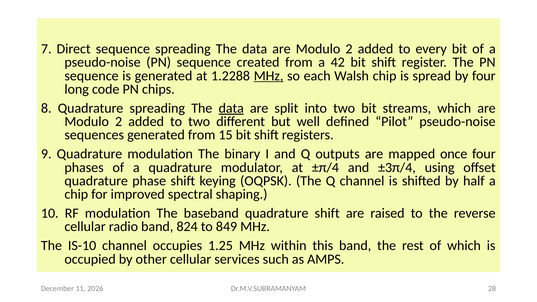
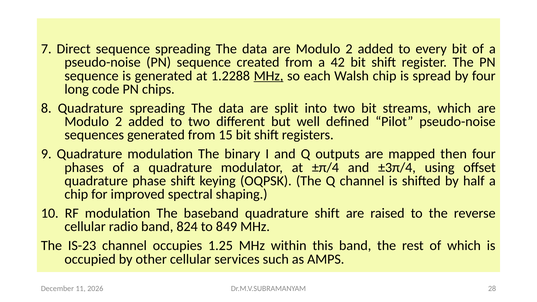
data at (231, 108) underline: present -> none
once: once -> then
IS-10: IS-10 -> IS-23
